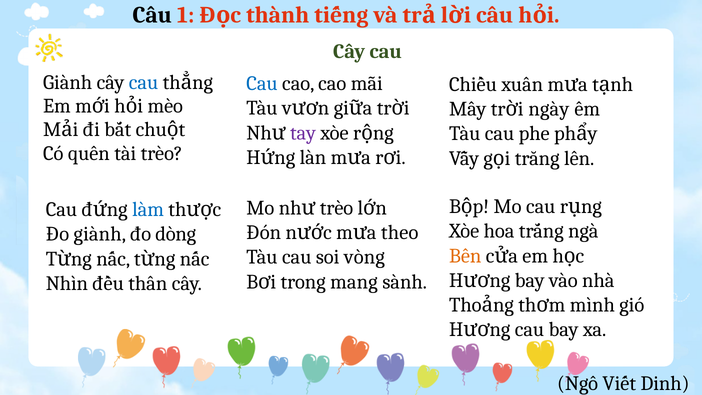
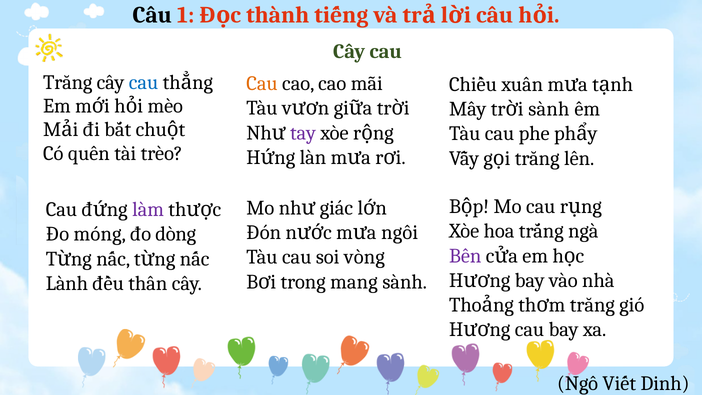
Giành at (68, 83): Giành -> Trắng
Cau at (262, 84) colour: blue -> orange
ngày at (549, 109): ngày -> sành
trèo at (336, 208): trèo -> giác
làm colour: blue -> purple
theo: theo -> ngôi
Đo giành: giành -> móng
Bên colour: orange -> purple
Nhìn: Nhìn -> Lành
mình at (592, 305): mình -> trắng
